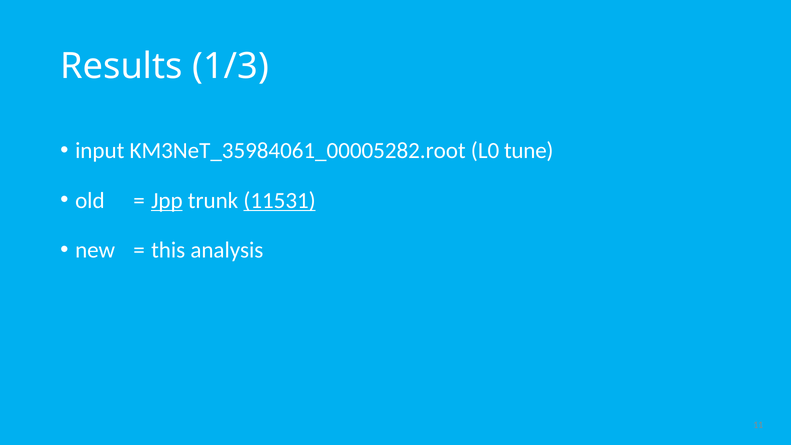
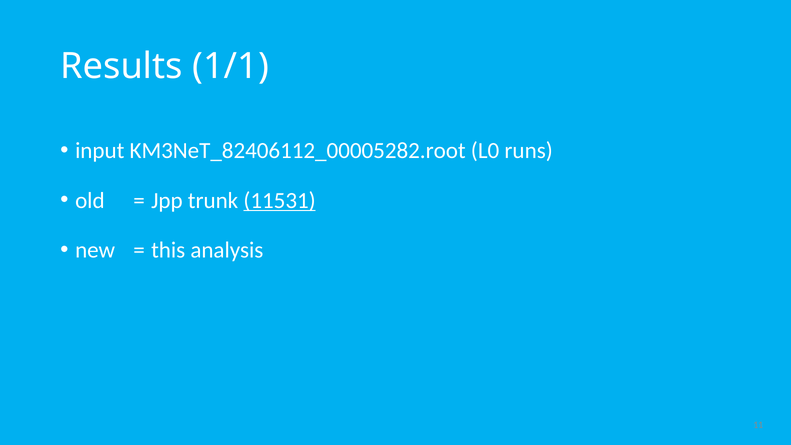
1/3: 1/3 -> 1/1
KM3NeT_35984061_00005282.root: KM3NeT_35984061_00005282.root -> KM3NeT_82406112_00005282.root
tune: tune -> runs
Jpp underline: present -> none
